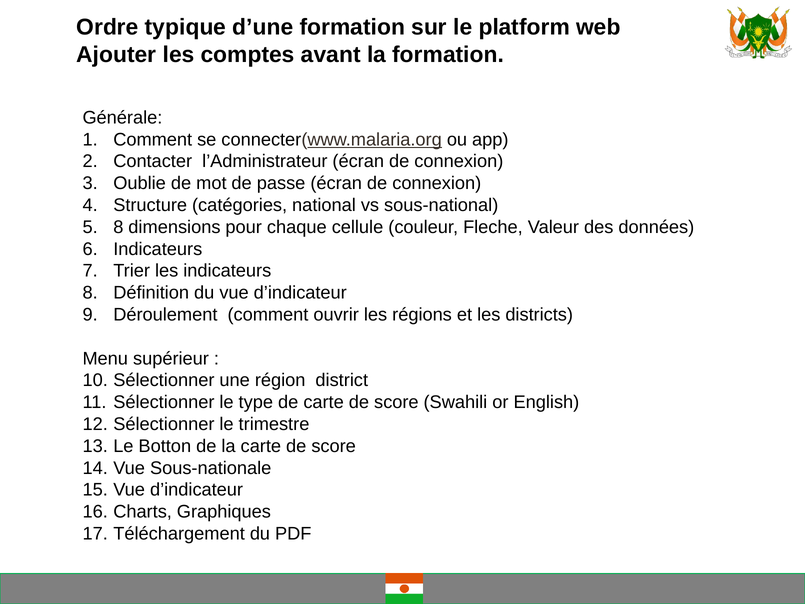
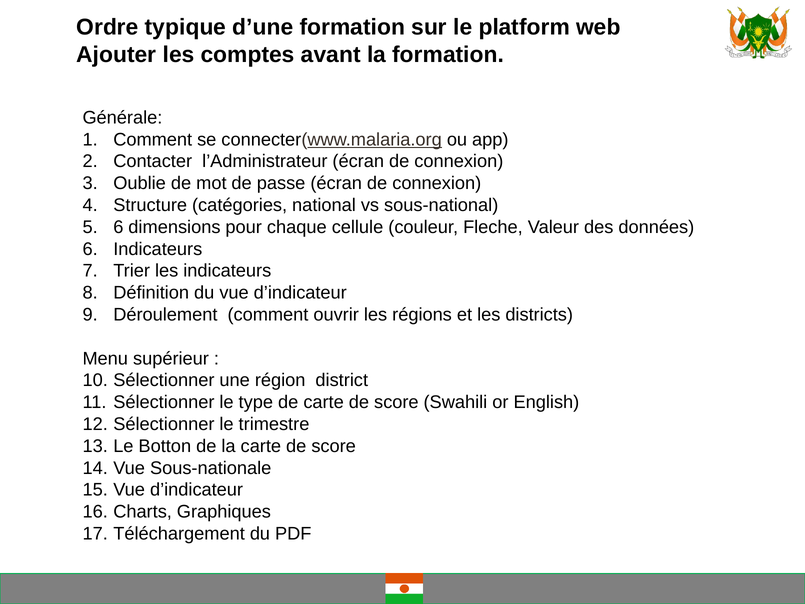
8 at (118, 227): 8 -> 6
